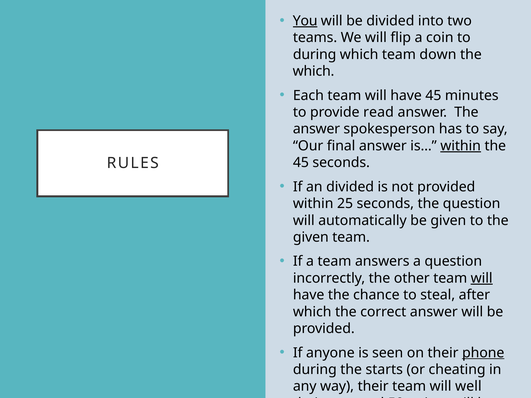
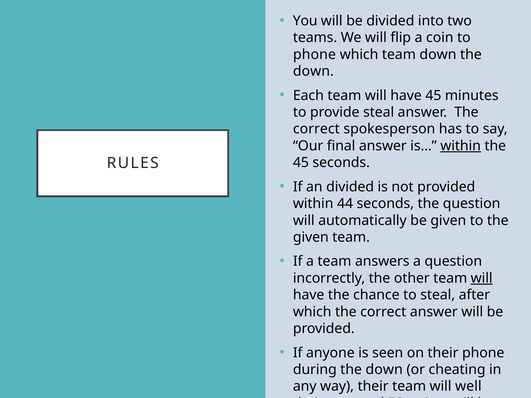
You underline: present -> none
during at (315, 54): during -> phone
which at (314, 71): which -> down
provide read: read -> steal
answer at (316, 129): answer -> correct
25: 25 -> 44
phone at (483, 353) underline: present -> none
during the starts: starts -> down
